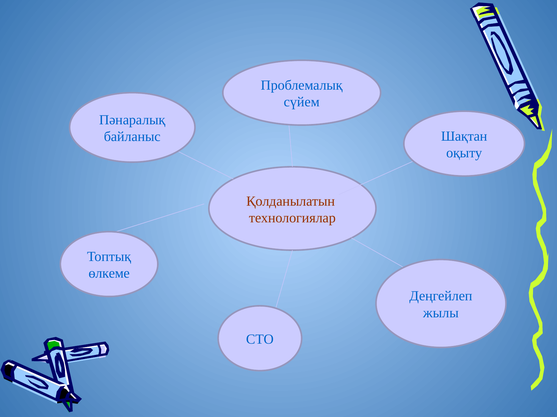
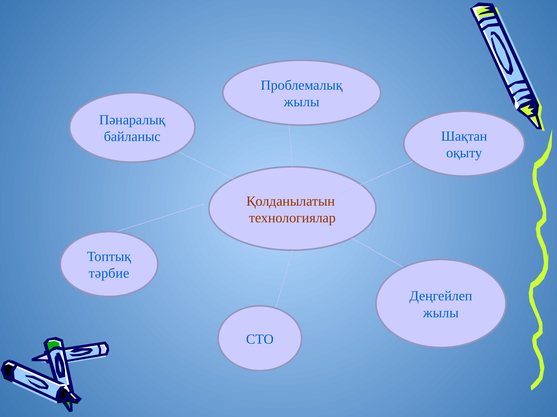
сүйем at (302, 102): сүйем -> жылы
өлкеме: өлкеме -> тәрбие
